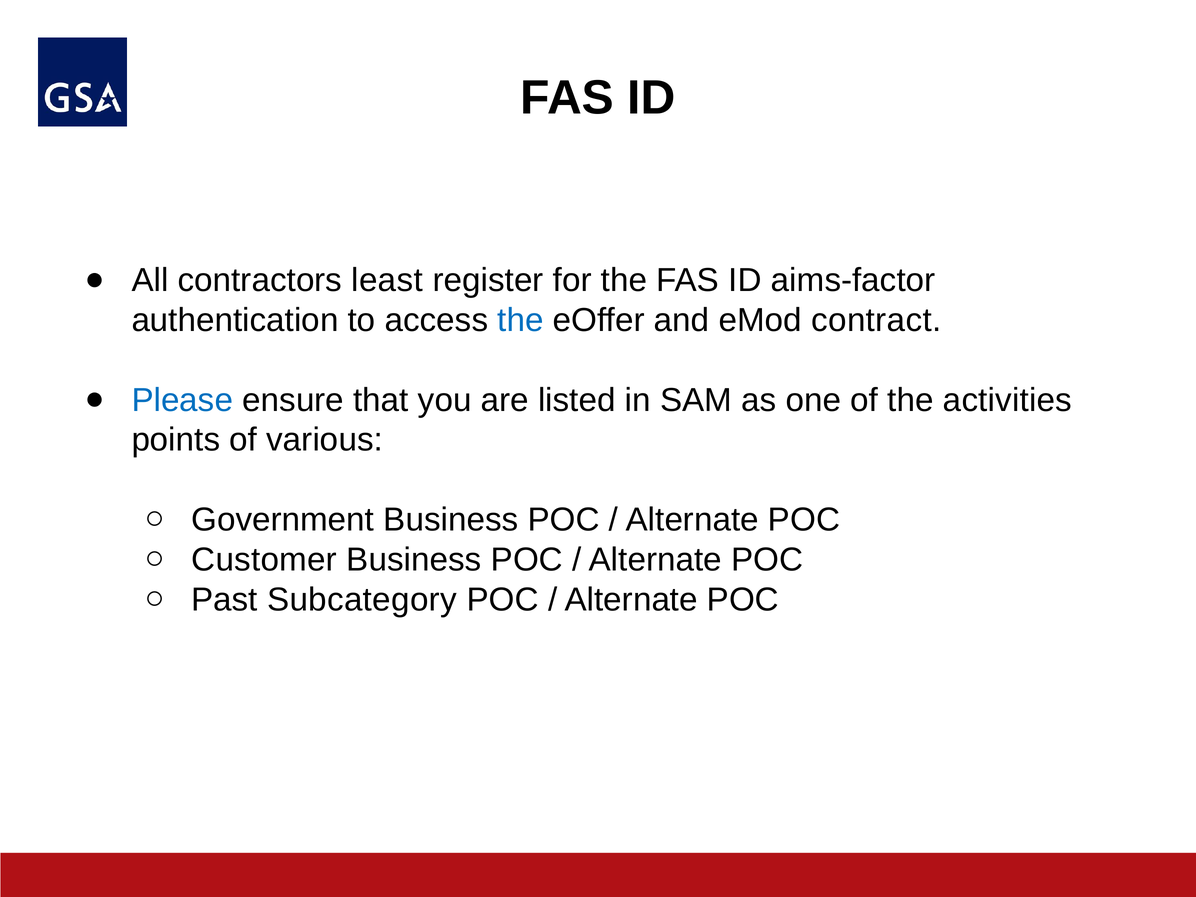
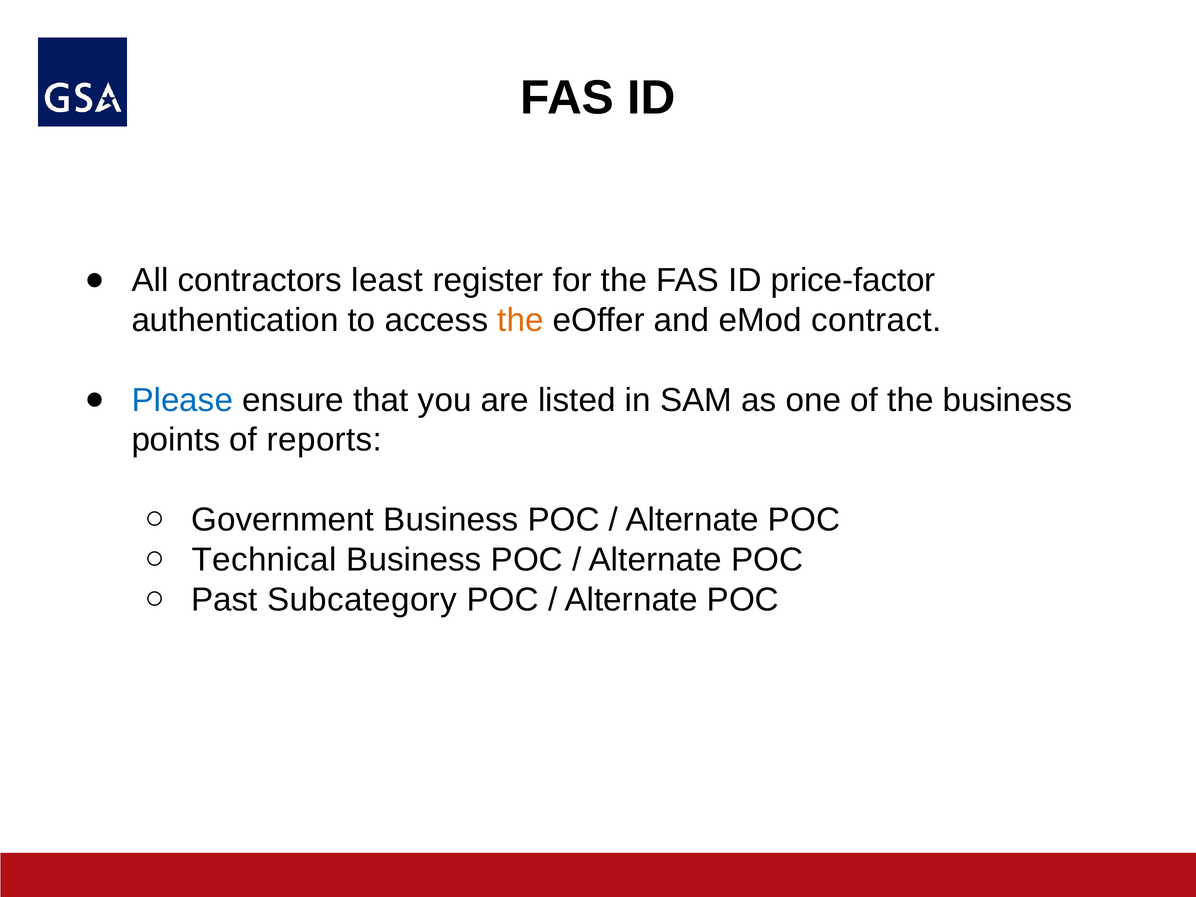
aims-factor: aims-factor -> price-factor
the at (521, 320) colour: blue -> orange
the activities: activities -> business
various: various -> reports
Customer: Customer -> Technical
